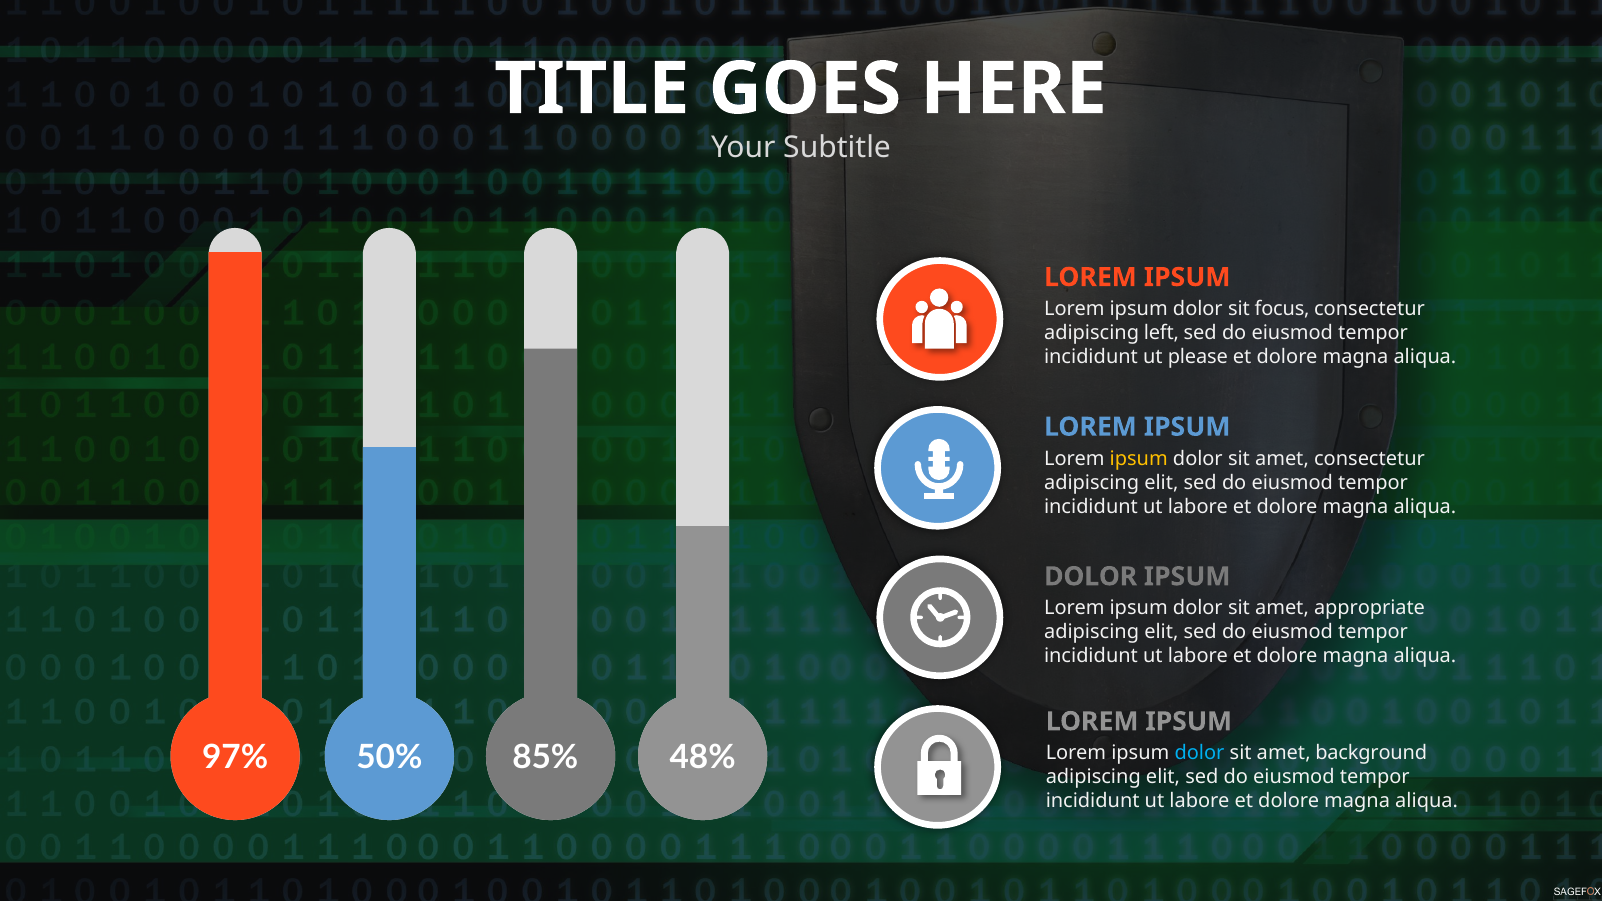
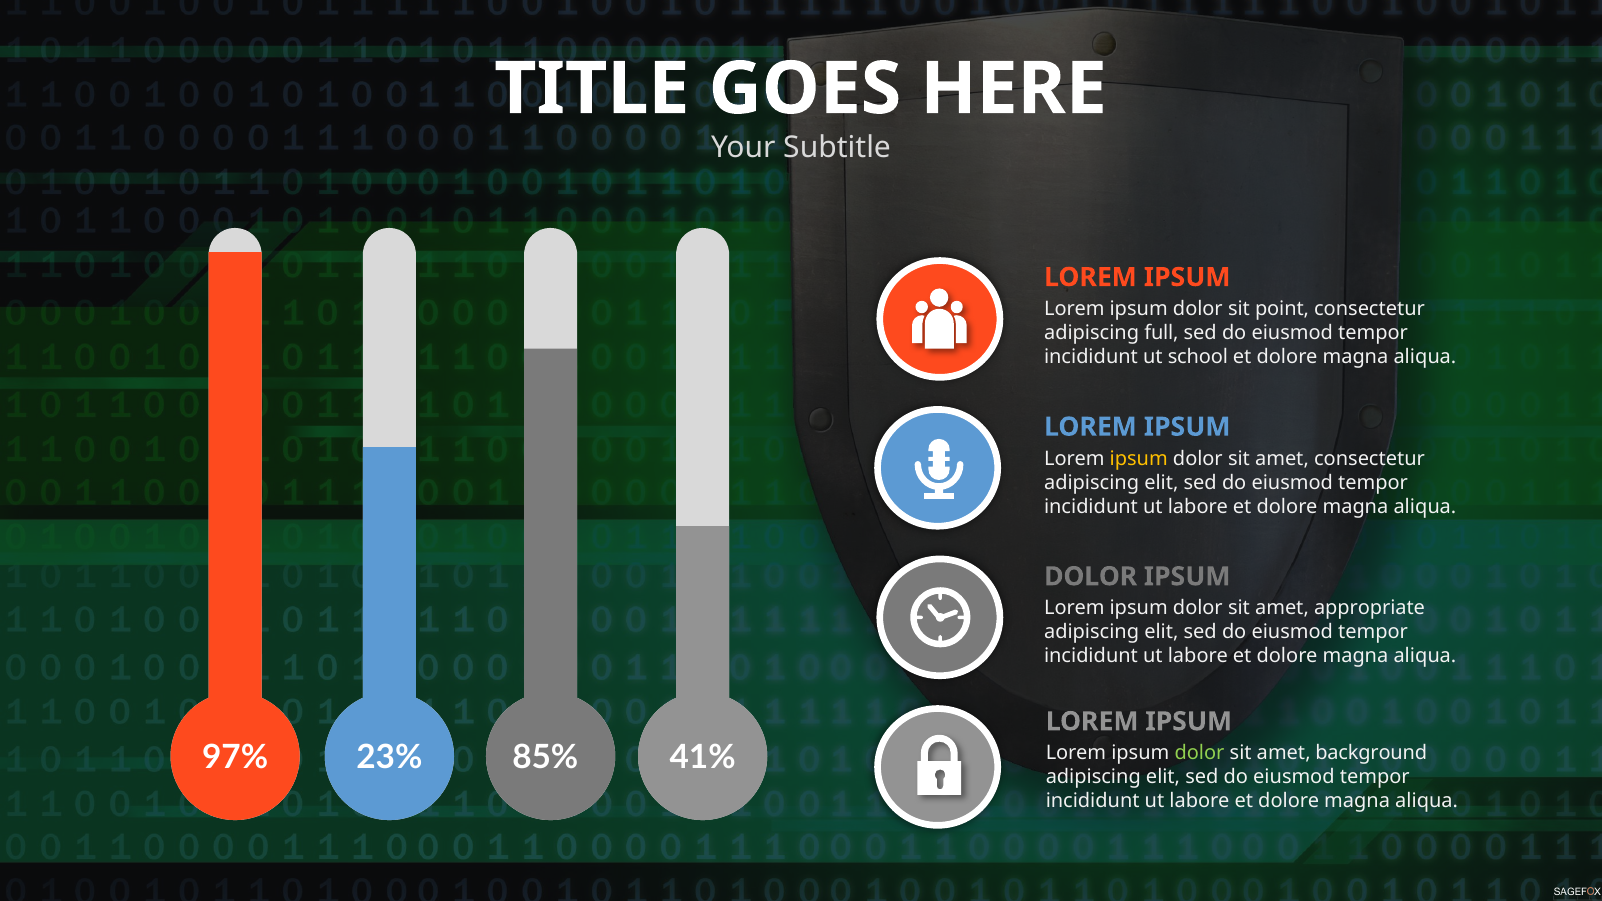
focus: focus -> point
left: left -> full
please: please -> school
50%: 50% -> 23%
48%: 48% -> 41%
dolor at (1199, 753) colour: light blue -> light green
